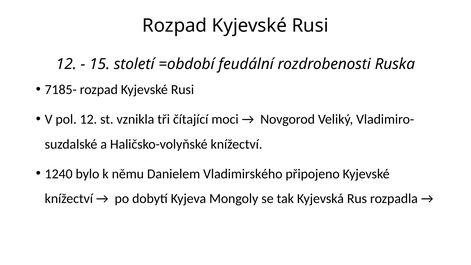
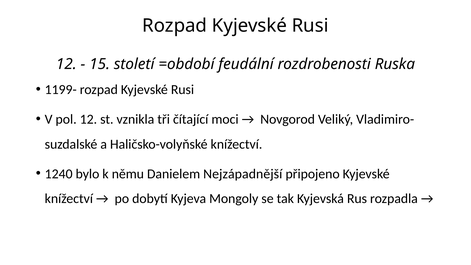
7185-: 7185- -> 1199-
Vladimirského: Vladimirského -> Nejzápadnější
